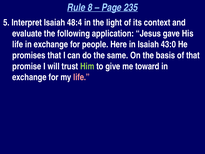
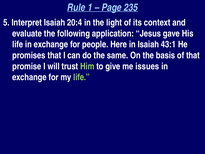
8: 8 -> 1
48:4: 48:4 -> 20:4
43:0: 43:0 -> 43:1
toward: toward -> issues
life at (82, 77) colour: pink -> light green
